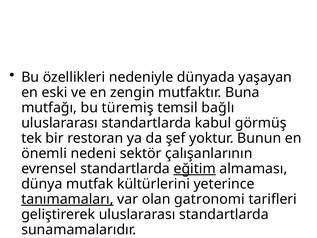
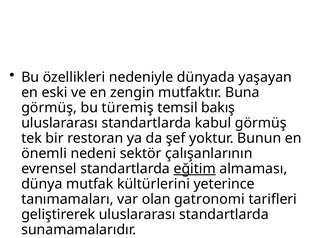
mutfağı at (49, 108): mutfağı -> görmüş
bağlı: bağlı -> bakış
tanımamaları underline: present -> none
